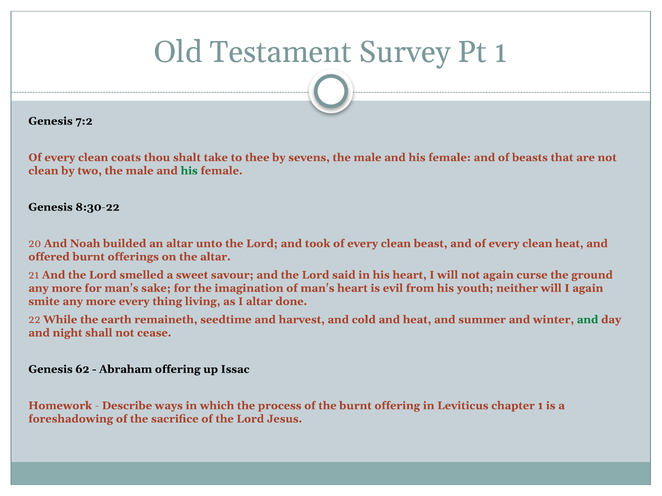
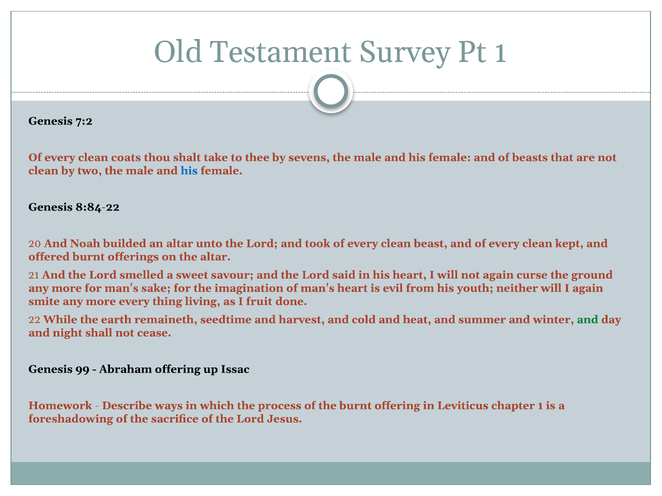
his at (189, 171) colour: green -> blue
8:30-22: 8:30-22 -> 8:84-22
clean heat: heat -> kept
I altar: altar -> fruit
62: 62 -> 99
